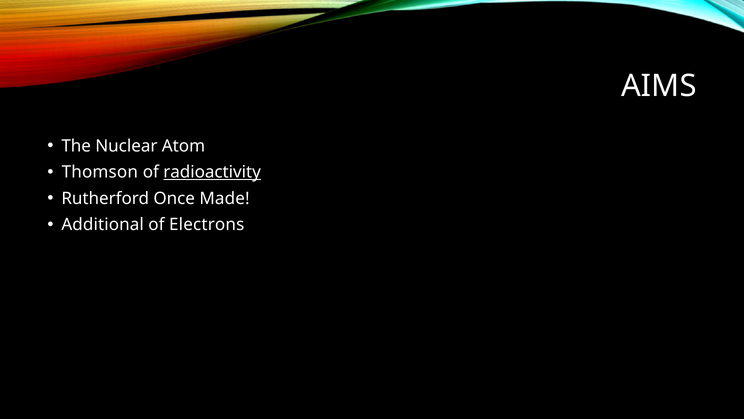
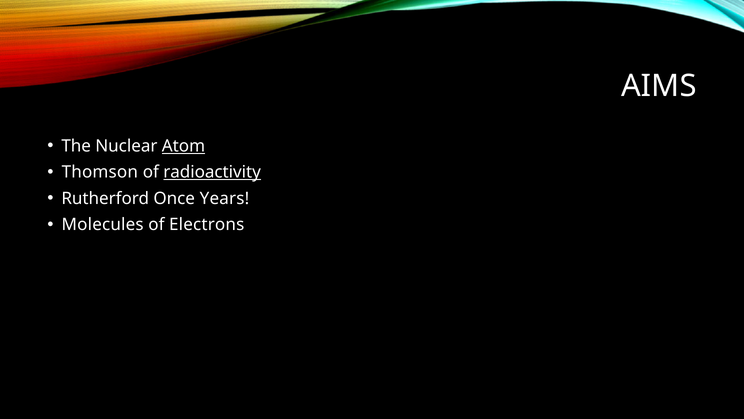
Atom underline: none -> present
Made: Made -> Years
Additional: Additional -> Molecules
